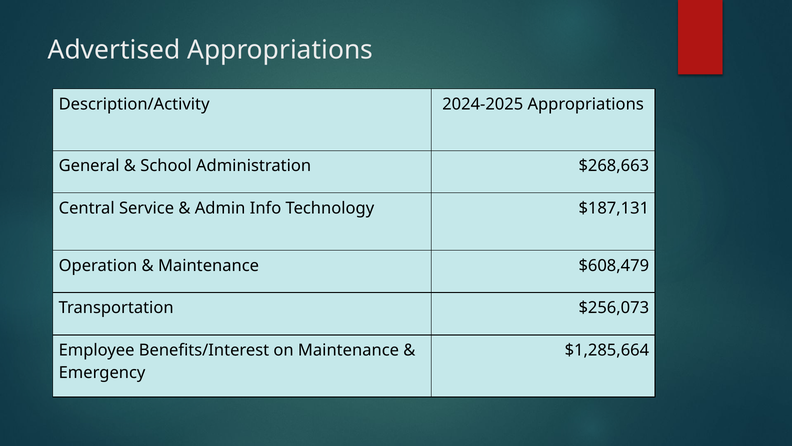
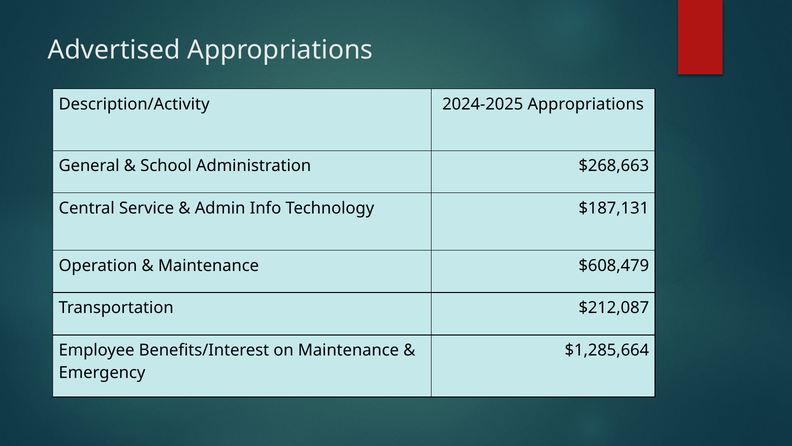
$256,073: $256,073 -> $212,087
